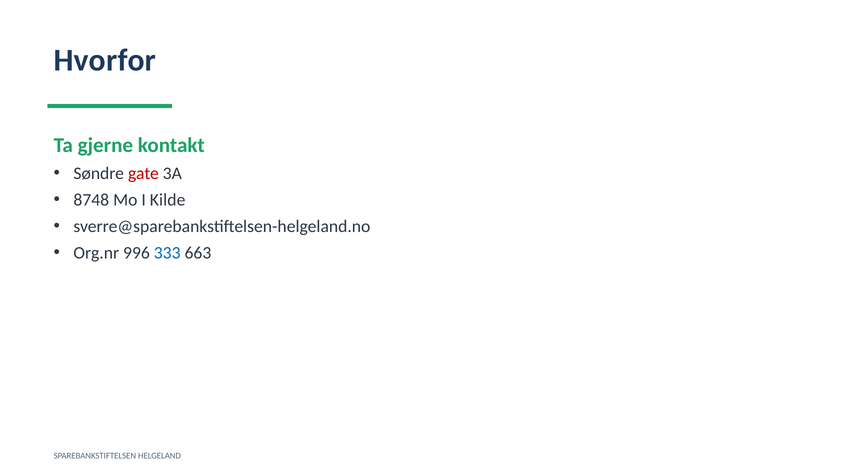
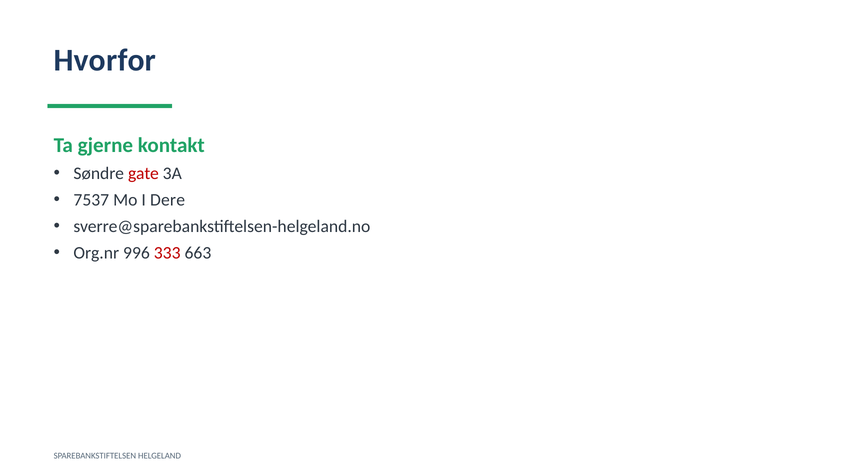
8748: 8748 -> 7537
Kilde: Kilde -> Dere
333 colour: blue -> red
